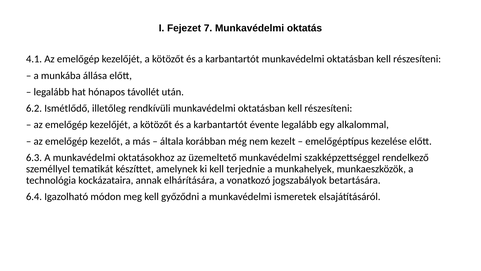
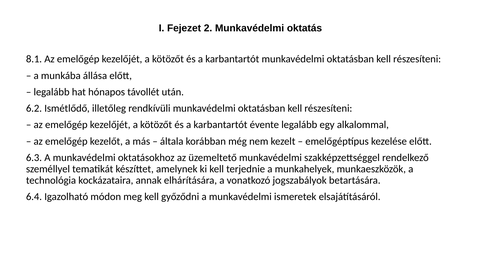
7: 7 -> 2
4.1: 4.1 -> 8.1
